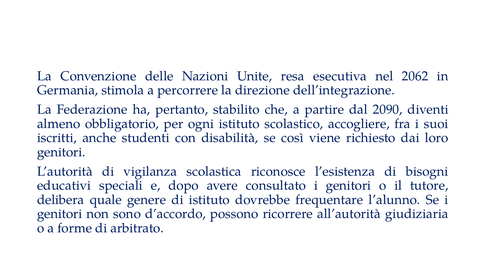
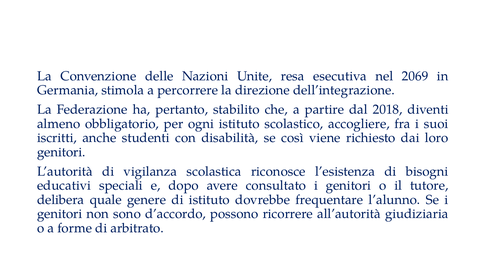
2062: 2062 -> 2069
2090: 2090 -> 2018
